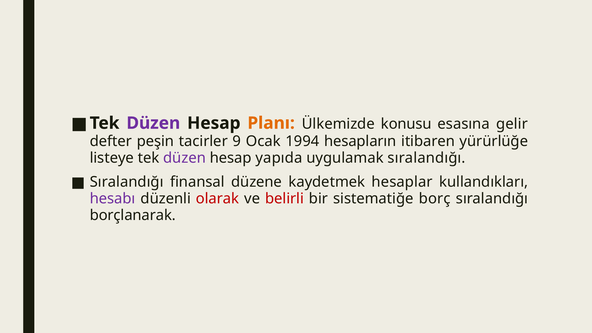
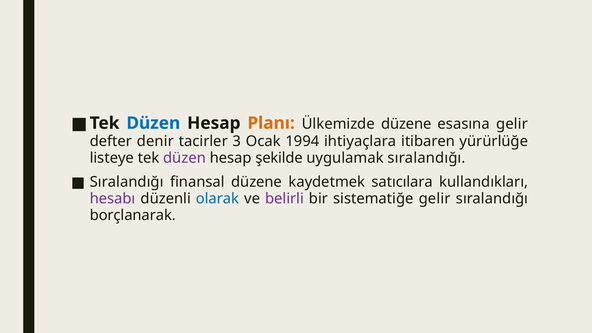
Düzen at (153, 123) colour: purple -> blue
Ülkemizde konusu: konusu -> düzene
peşin: peşin -> denir
9: 9 -> 3
hesapların: hesapların -> ihtiyaçlara
yapıda: yapıda -> şekilde
hesaplar: hesaplar -> satıcılara
olarak colour: red -> blue
belirli colour: red -> purple
sistematiğe borç: borç -> gelir
